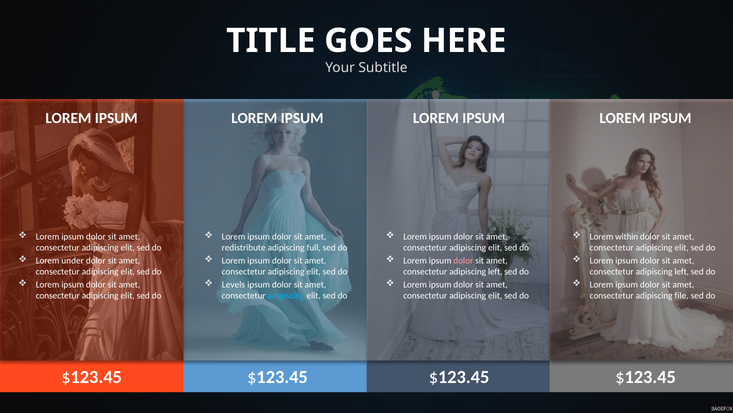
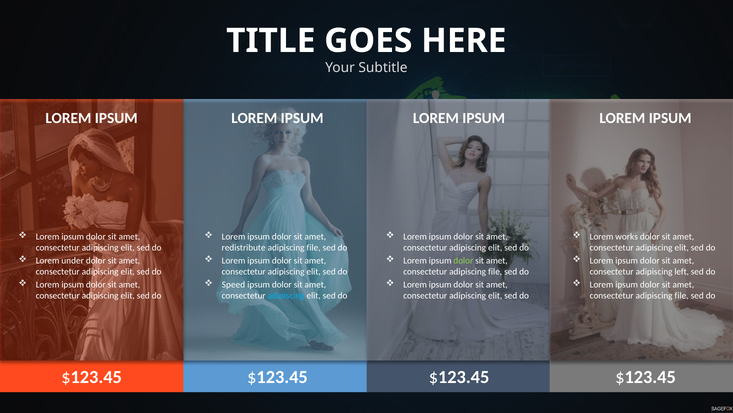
within: within -> works
full at (314, 247): full -> file
dolor at (463, 260) colour: pink -> light green
left at (495, 271): left -> file
Levels: Levels -> Speed
